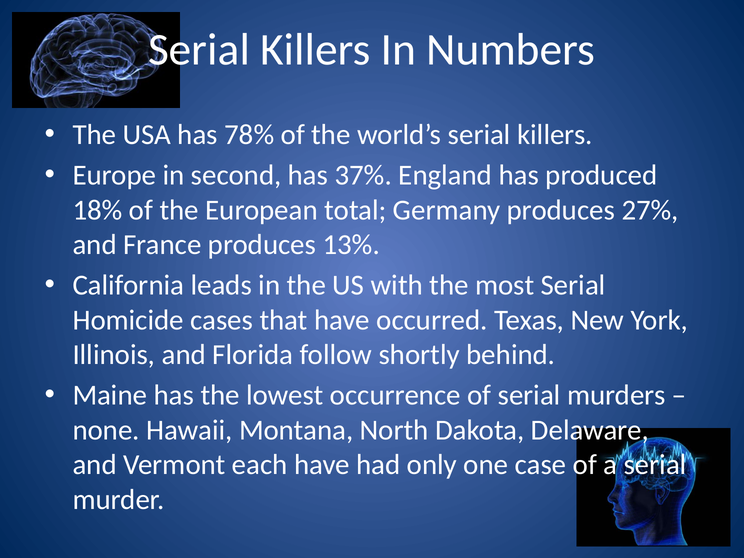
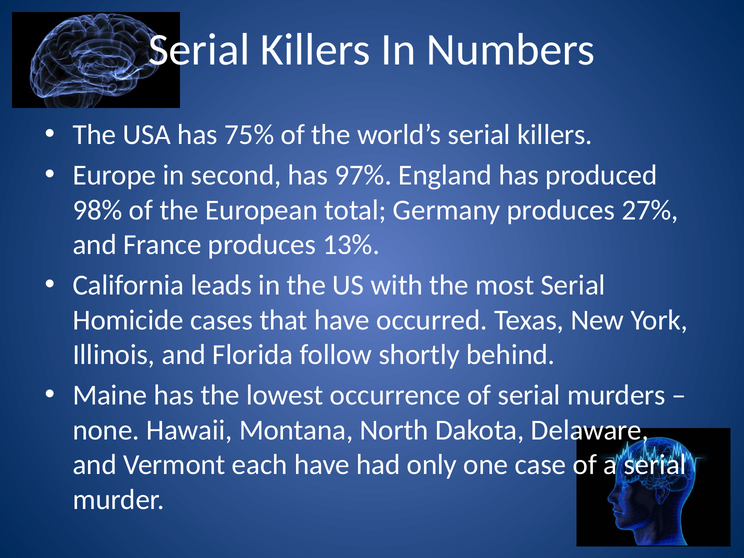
78%: 78% -> 75%
37%: 37% -> 97%
18%: 18% -> 98%
